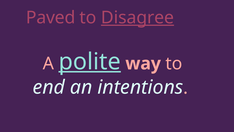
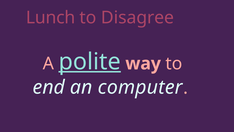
Paved: Paved -> Lunch
Disagree underline: present -> none
intentions: intentions -> computer
